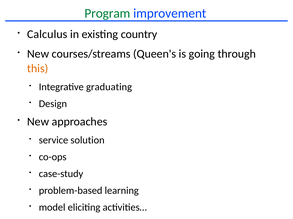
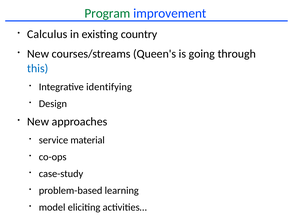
this colour: orange -> blue
graduating: graduating -> identifying
solution: solution -> material
